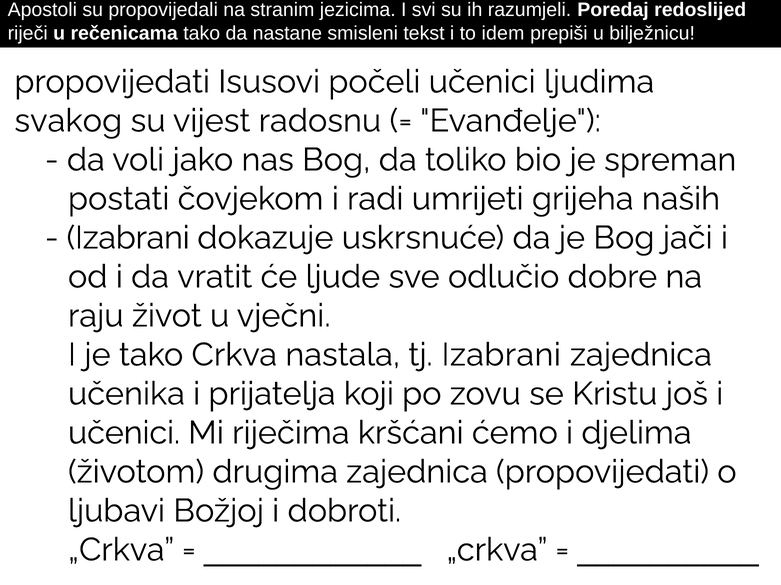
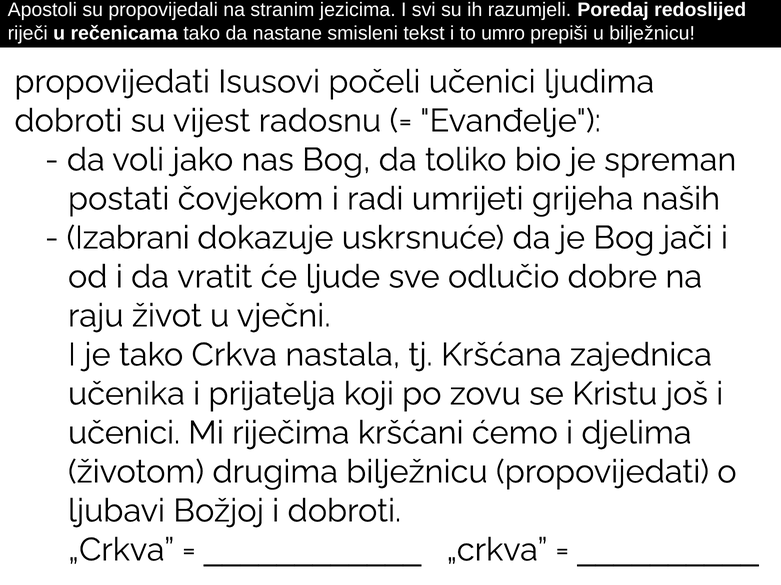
idem: idem -> umro
svakog at (68, 121): svakog -> dobroti
tj Izabrani: Izabrani -> Kršćana
drugima zajednica: zajednica -> bilježnicu
